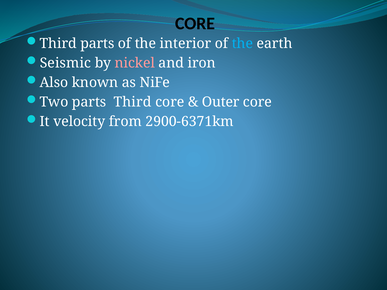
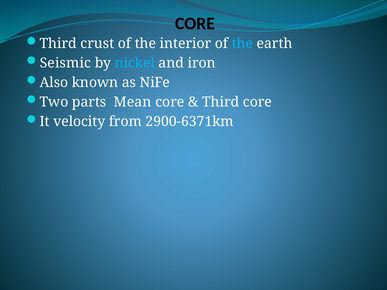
Third parts: parts -> crust
nickel colour: pink -> light blue
parts Third: Third -> Mean
Outer at (221, 102): Outer -> Third
